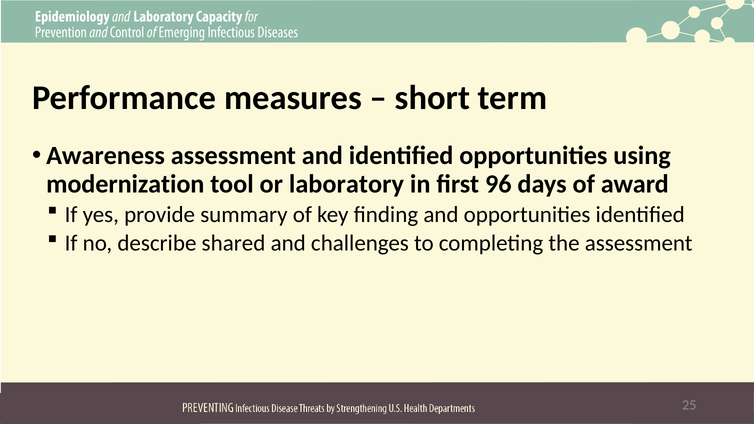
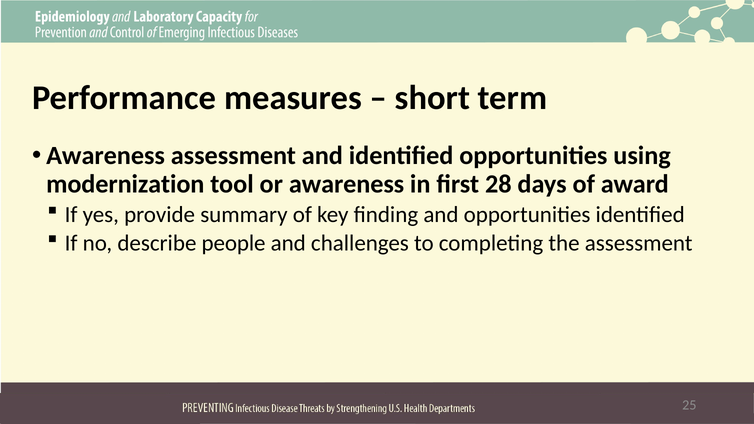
or laboratory: laboratory -> awareness
96: 96 -> 28
shared: shared -> people
